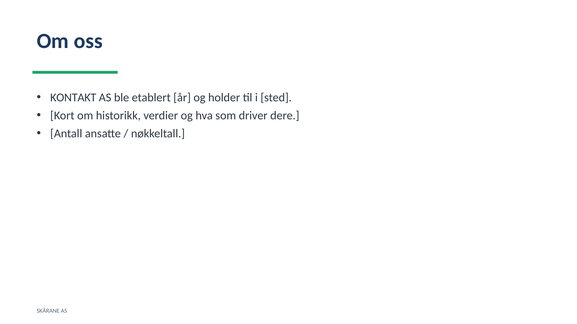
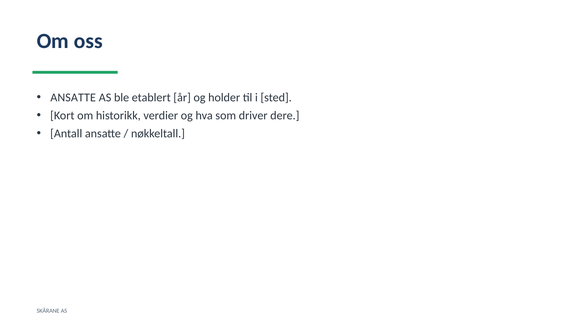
KONTAKT at (73, 98): KONTAKT -> ANSATTE
